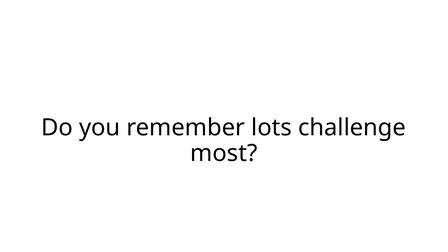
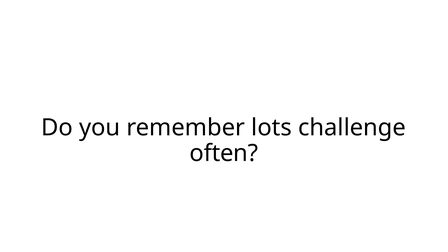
most: most -> often
